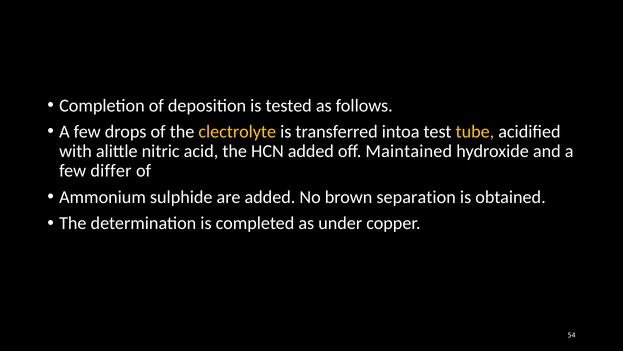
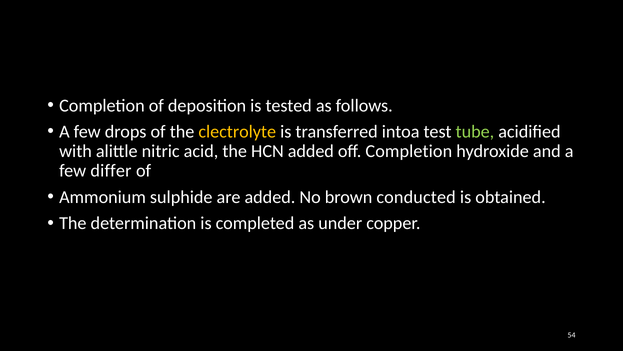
tube colour: yellow -> light green
off Maintained: Maintained -> Completion
separation: separation -> conducted
